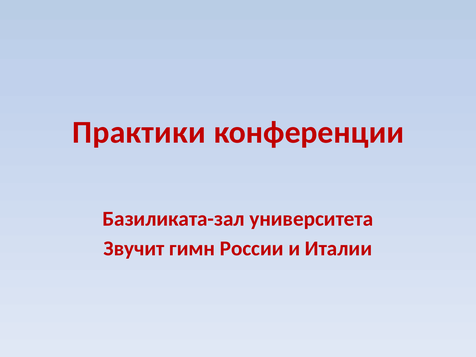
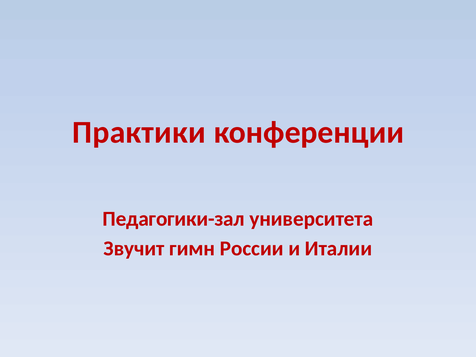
Базиликата-зал: Базиликата-зал -> Педагогики-зал
